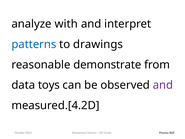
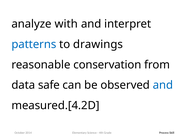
demonstrate: demonstrate -> conservation
toys: toys -> safe
and at (163, 85) colour: purple -> blue
